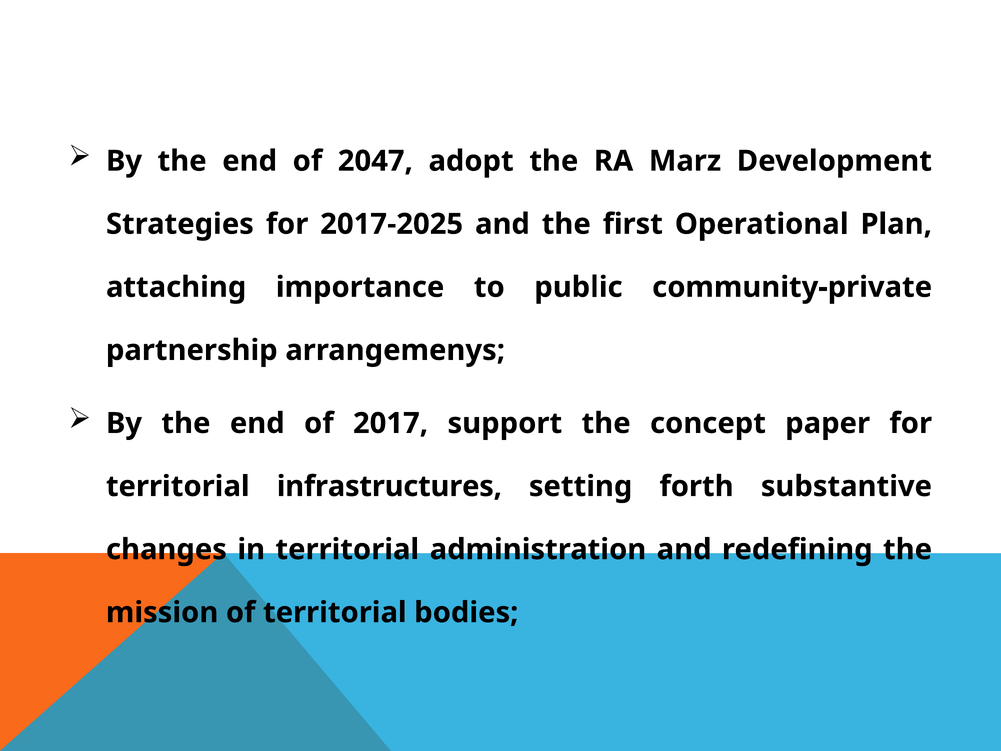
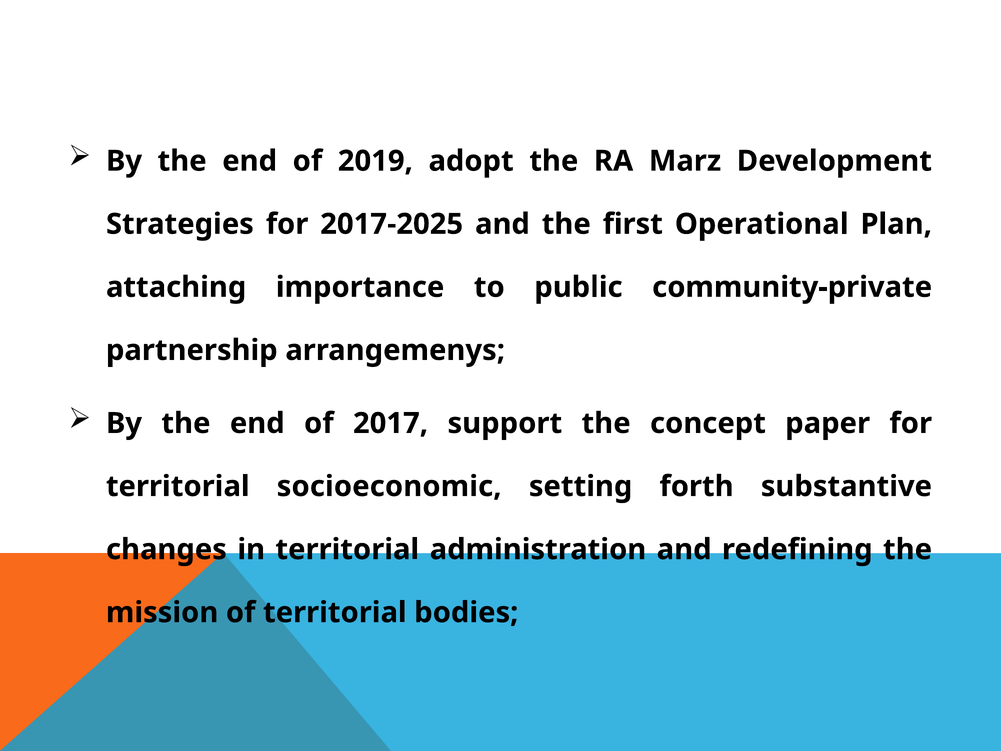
2047: 2047 -> 2019
infrastructures: infrastructures -> socioeconomic
